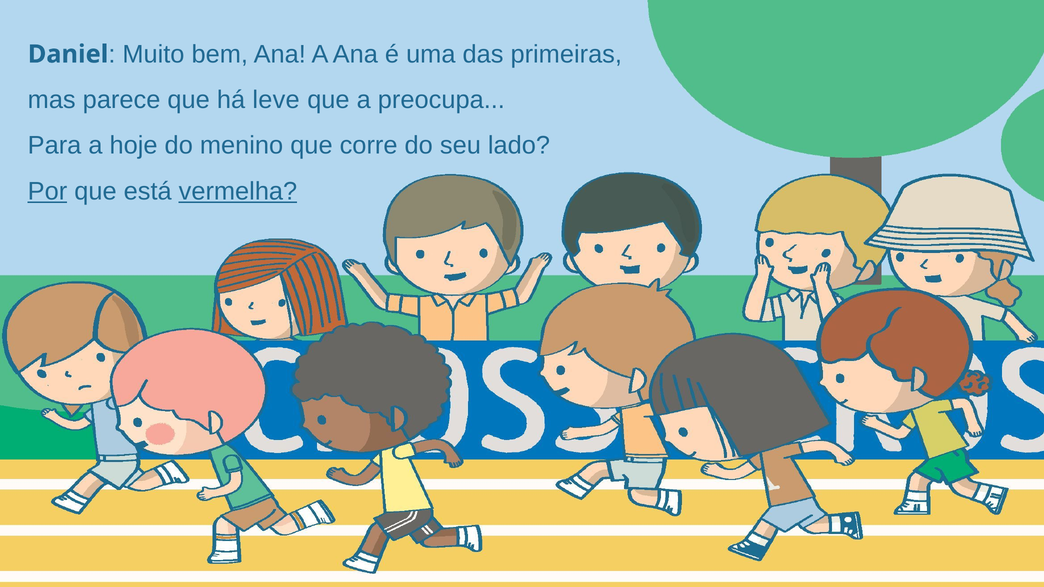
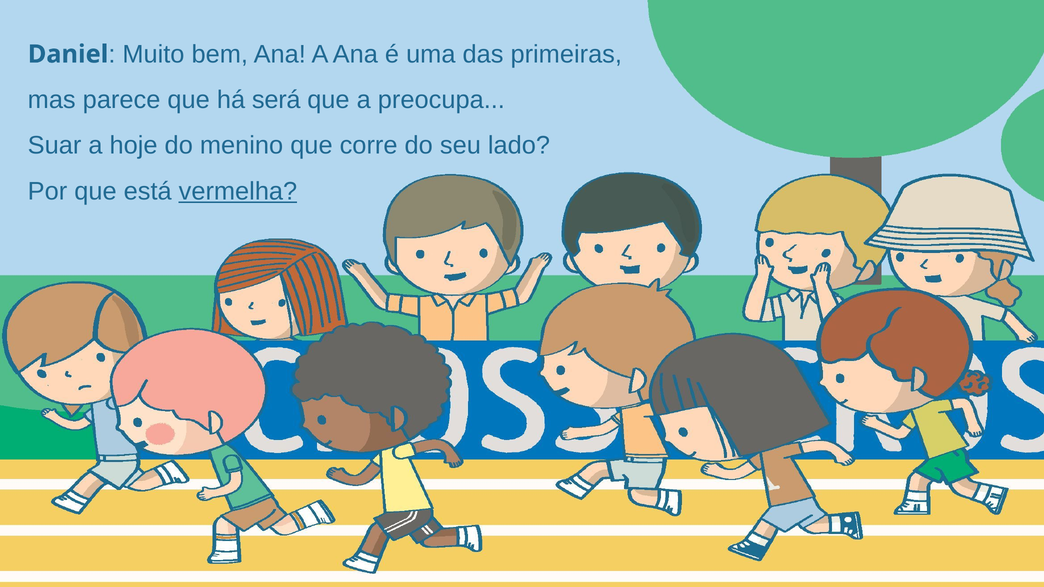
leve: leve -> será
Para: Para -> Suar
Por underline: present -> none
